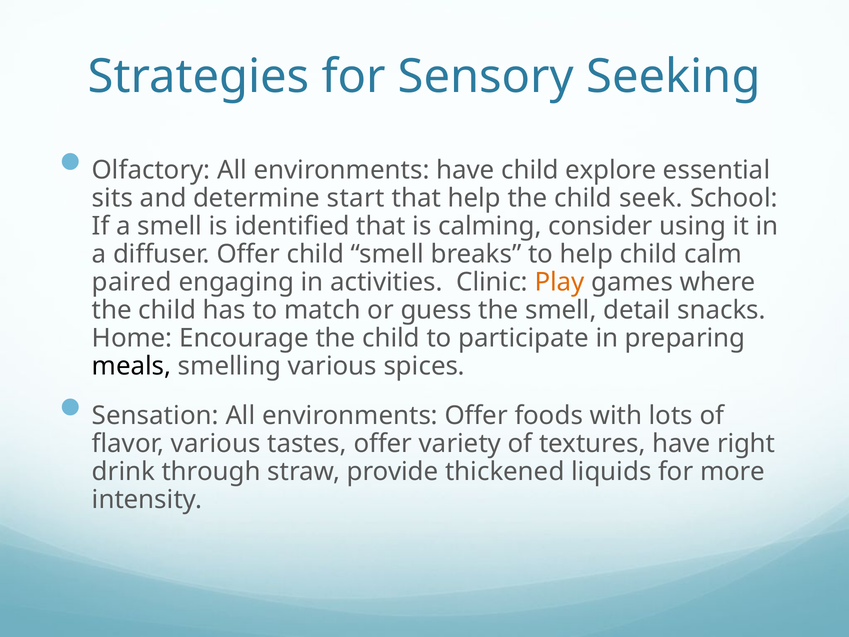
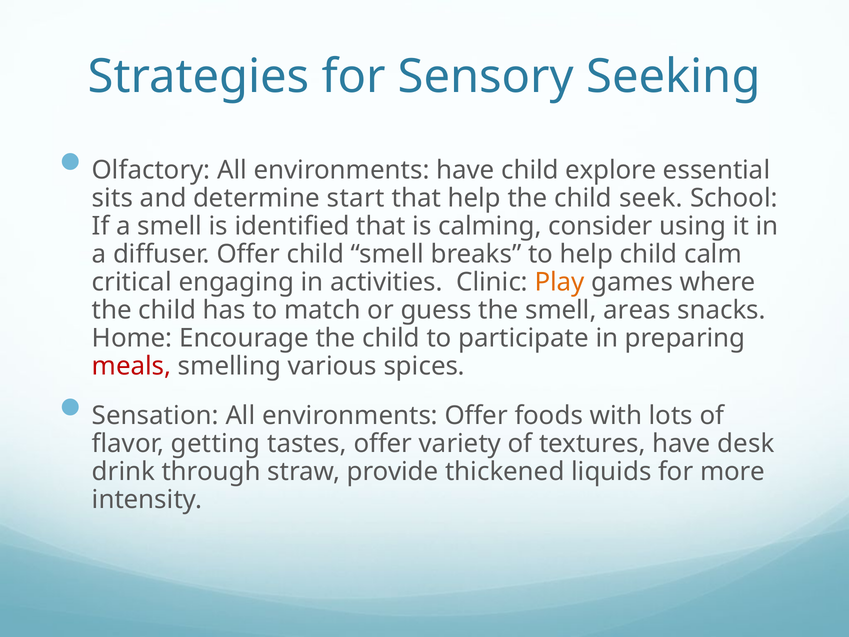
paired: paired -> critical
detail: detail -> areas
meals colour: black -> red
flavor various: various -> getting
right: right -> desk
